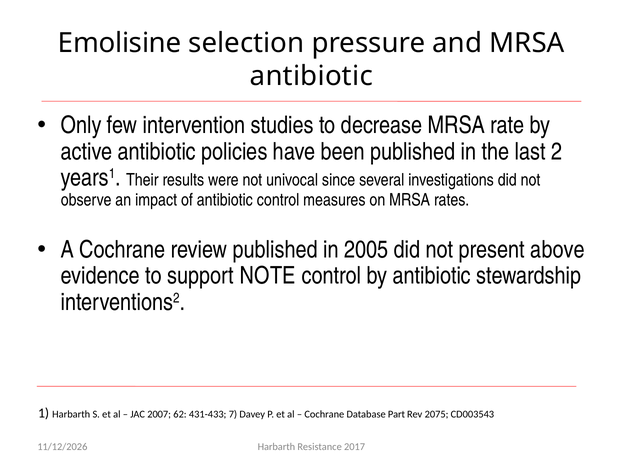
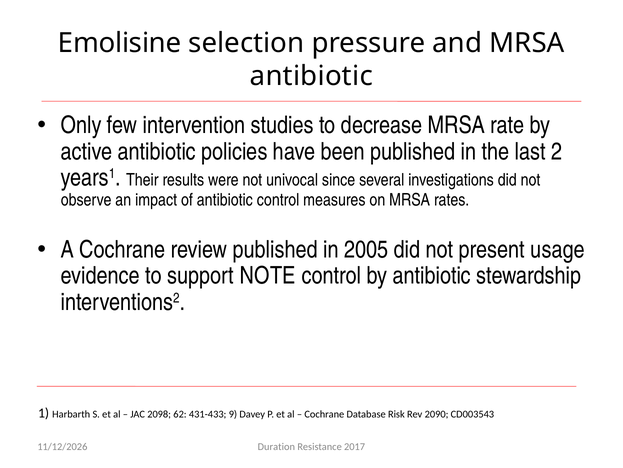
above: above -> usage
2007: 2007 -> 2098
7: 7 -> 9
Part: Part -> Risk
2075: 2075 -> 2090
Harbarth at (276, 446): Harbarth -> Duration
